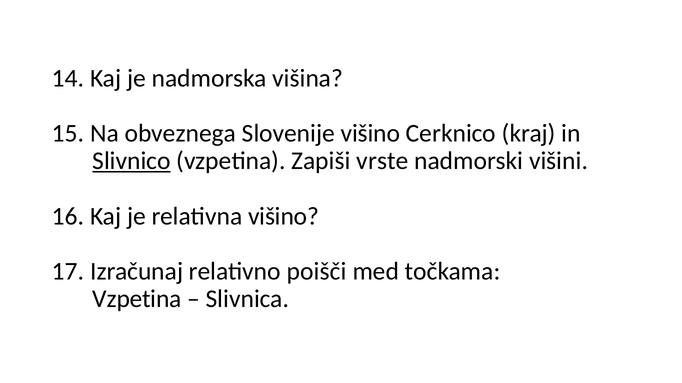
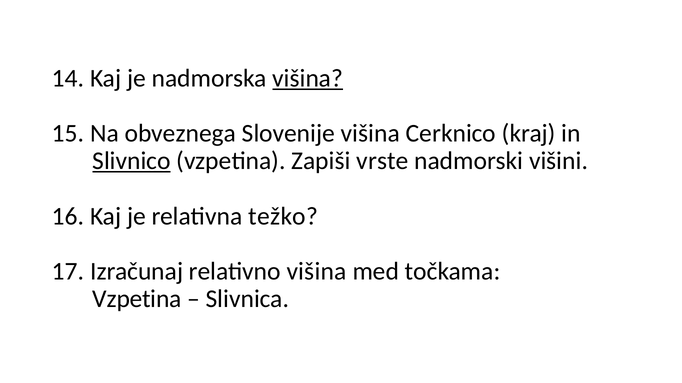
višina at (308, 78) underline: none -> present
Slovenije višino: višino -> višina
relativna višino: višino -> težko
relativno poišči: poišči -> višina
